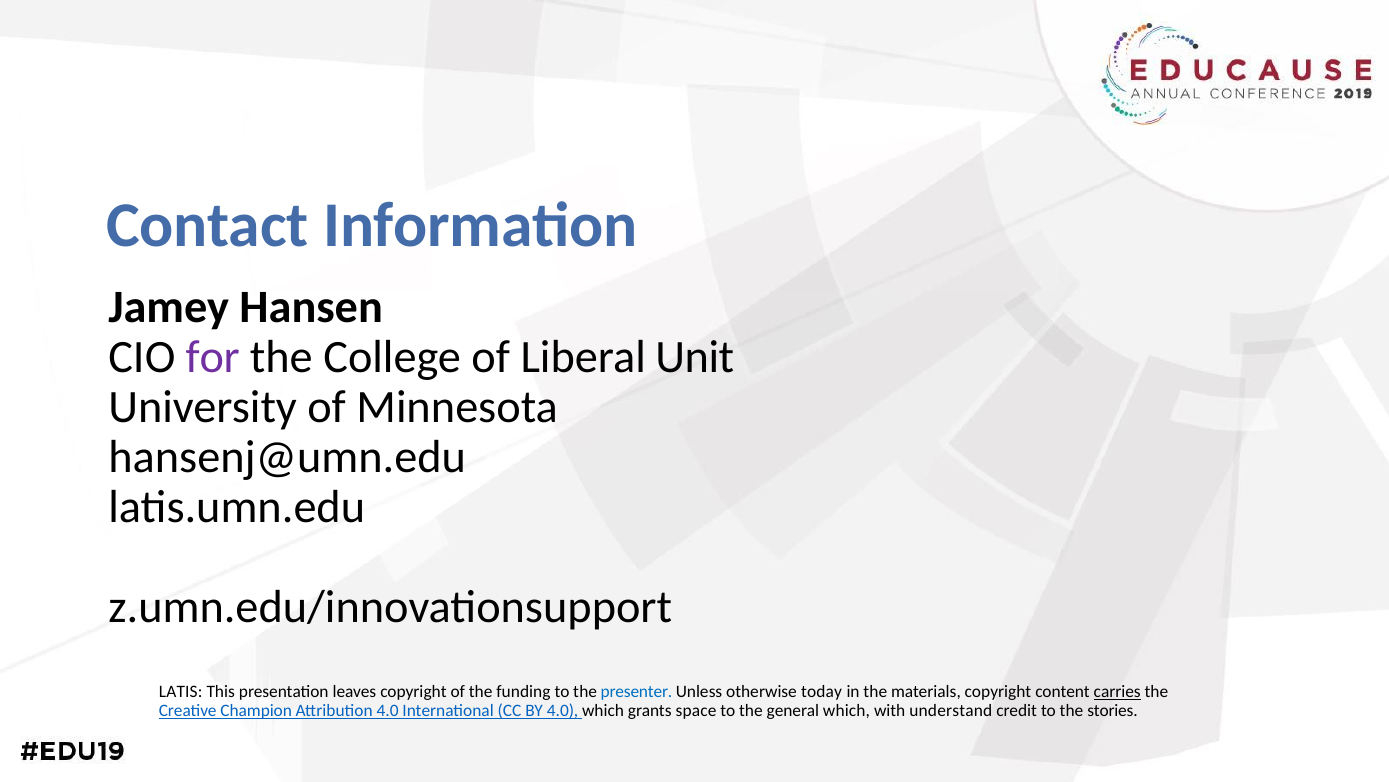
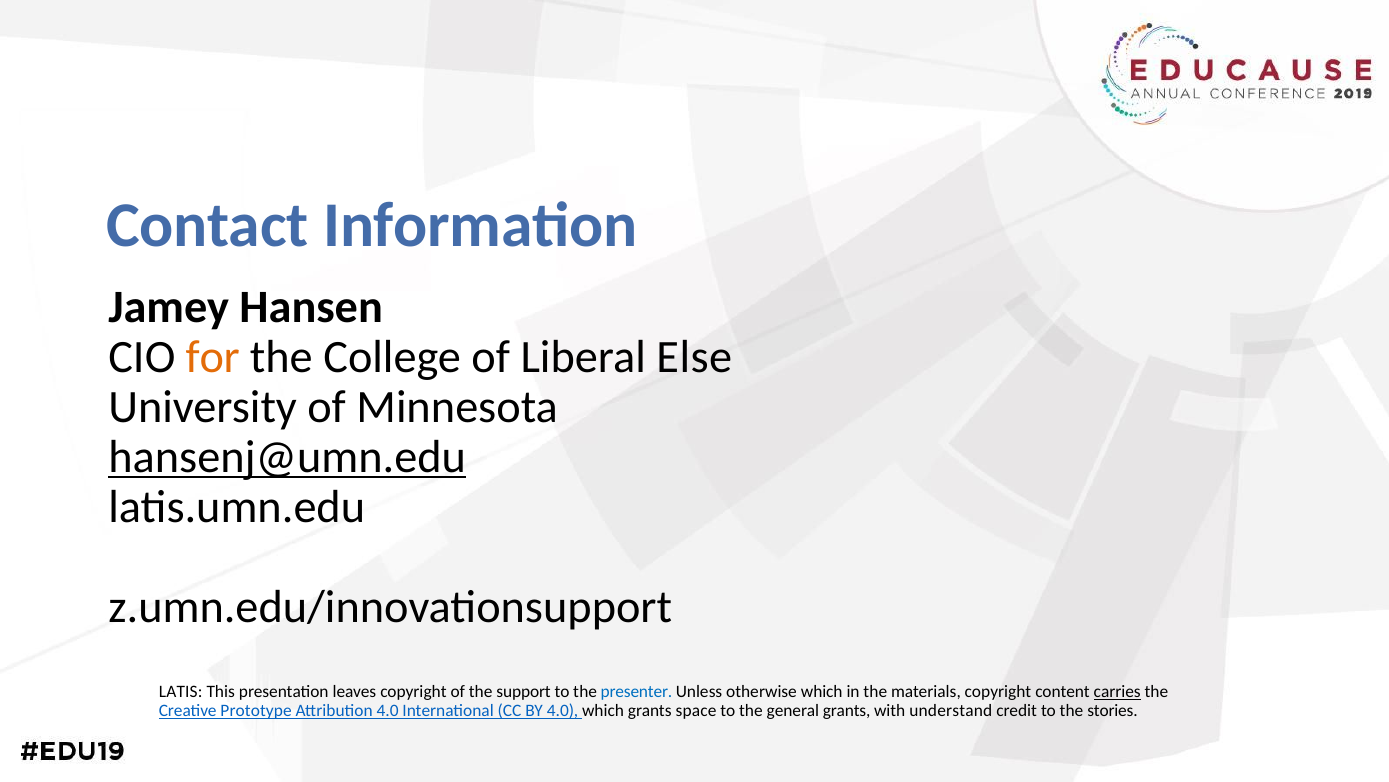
for colour: purple -> orange
Unit: Unit -> Else
hansenj@umn.edu underline: none -> present
funding: funding -> support
otherwise today: today -> which
Champion: Champion -> Prototype
general which: which -> grants
